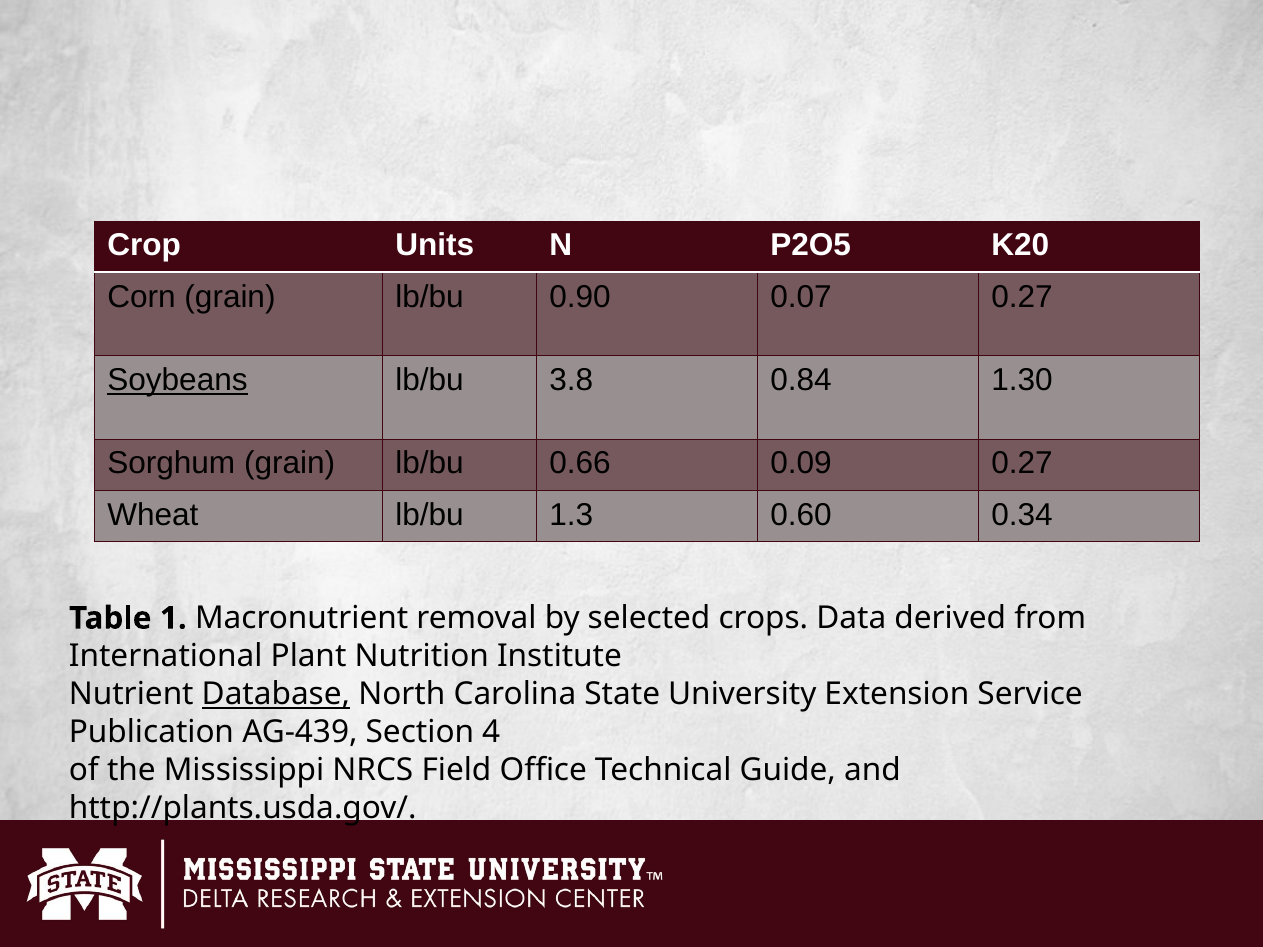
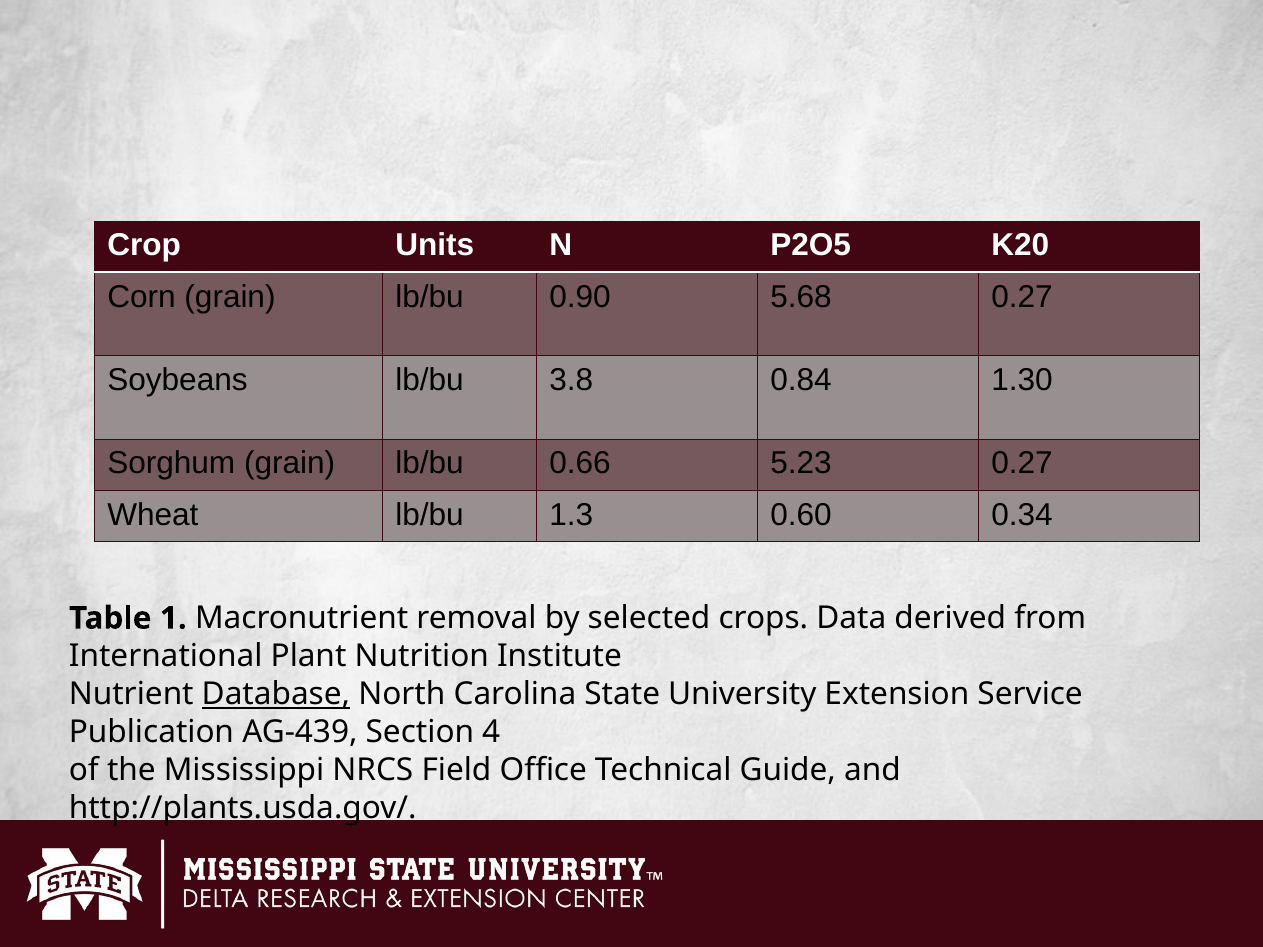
0.07: 0.07 -> 5.68
Soybeans underline: present -> none
0.09: 0.09 -> 5.23
